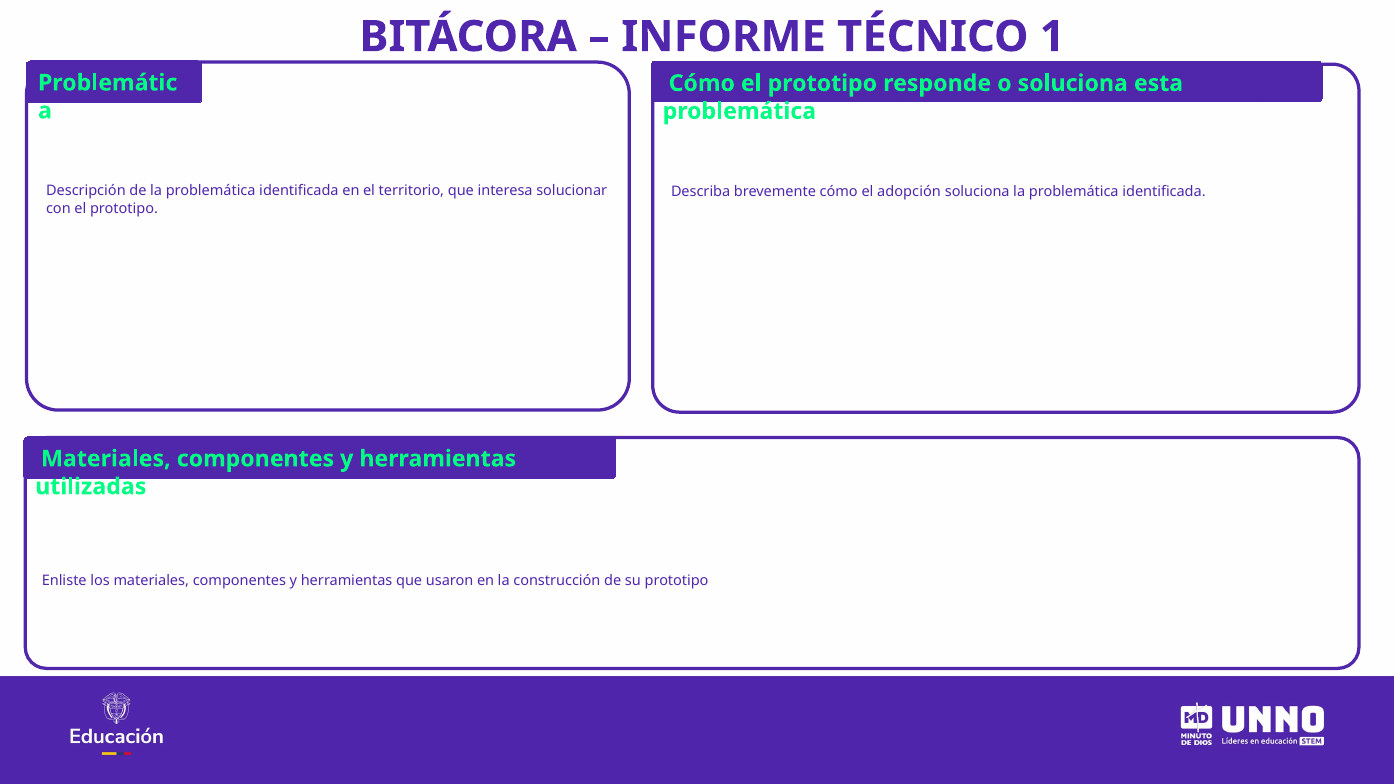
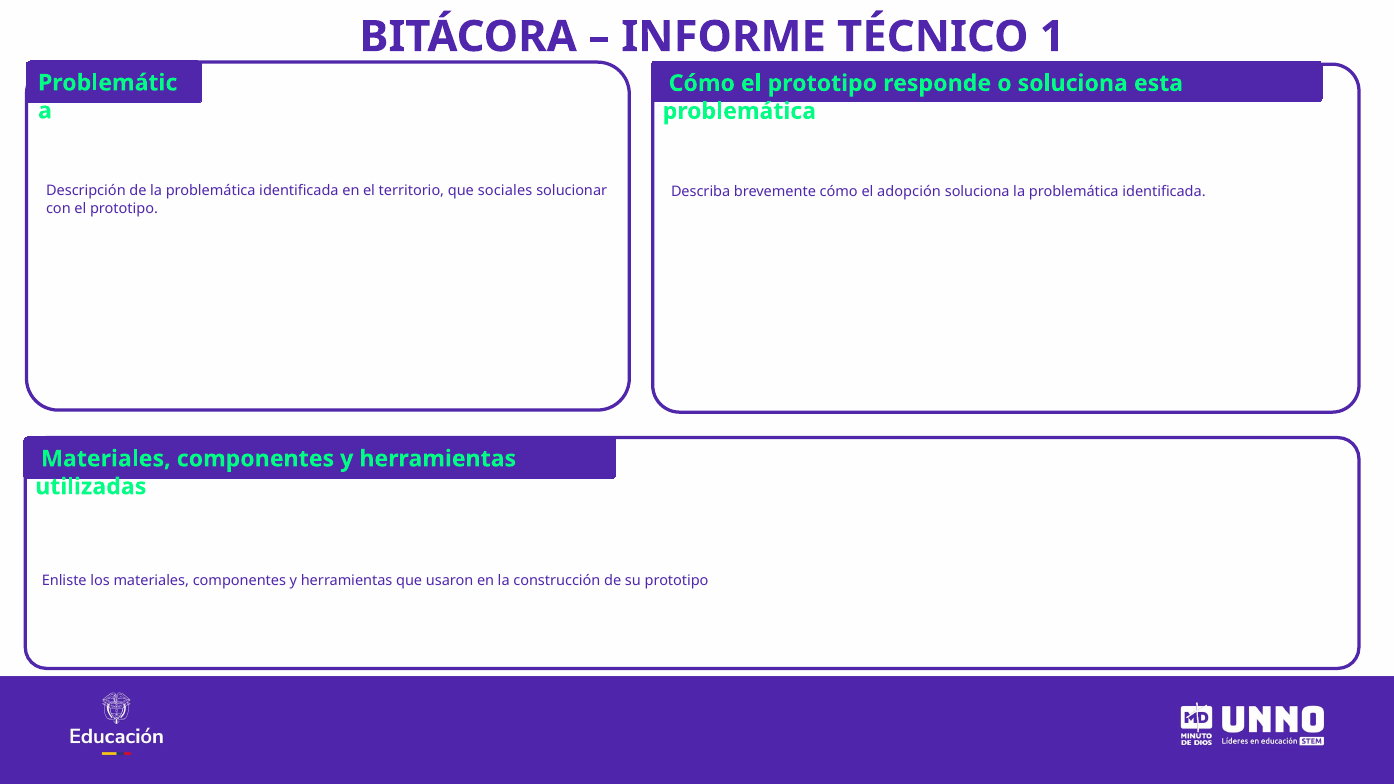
interesa: interesa -> sociales
